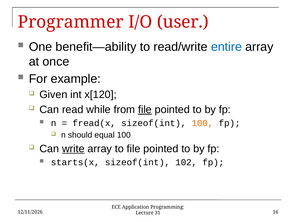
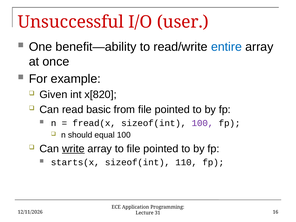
Programmer: Programmer -> Unsuccessful
x[120: x[120 -> x[820
while: while -> basic
file at (145, 110) underline: present -> none
100 at (202, 123) colour: orange -> purple
102: 102 -> 110
